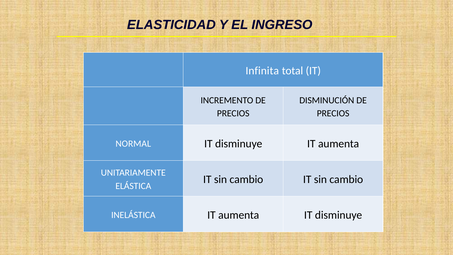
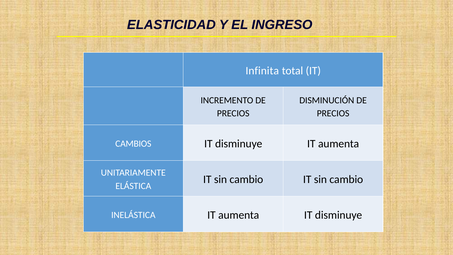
NORMAL: NORMAL -> CAMBIOS
